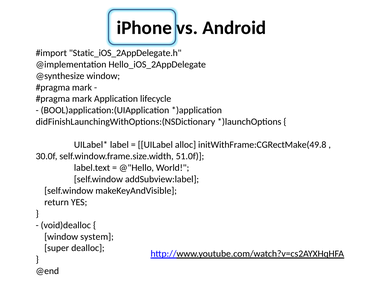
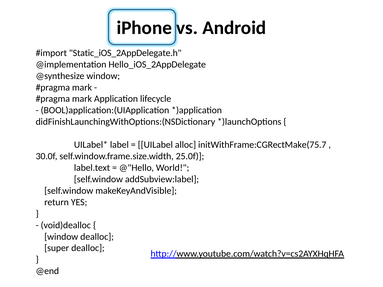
initWithFrame:CGRectMake(49.8: initWithFrame:CGRectMake(49.8 -> initWithFrame:CGRectMake(75.7
51.0f: 51.0f -> 25.0f
window system: system -> dealloc
